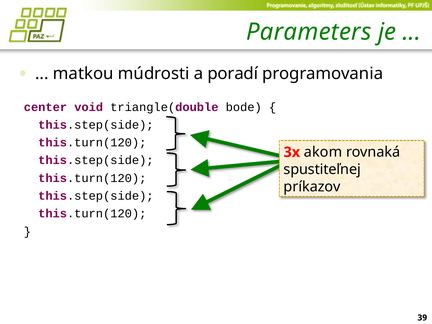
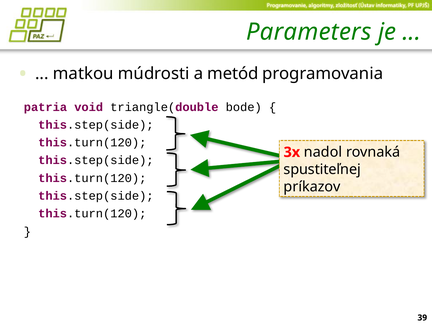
poradí: poradí -> metód
center: center -> patria
akom: akom -> nadol
